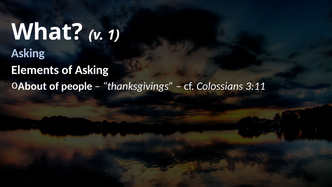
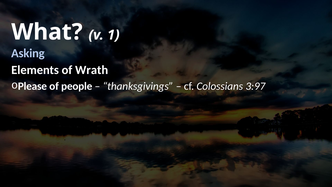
of Asking: Asking -> Wrath
About: About -> Please
3:11: 3:11 -> 3:97
